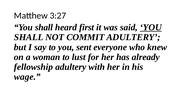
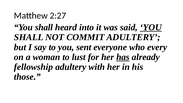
3:27: 3:27 -> 2:27
first: first -> into
knew: knew -> every
has underline: none -> present
wage: wage -> those
